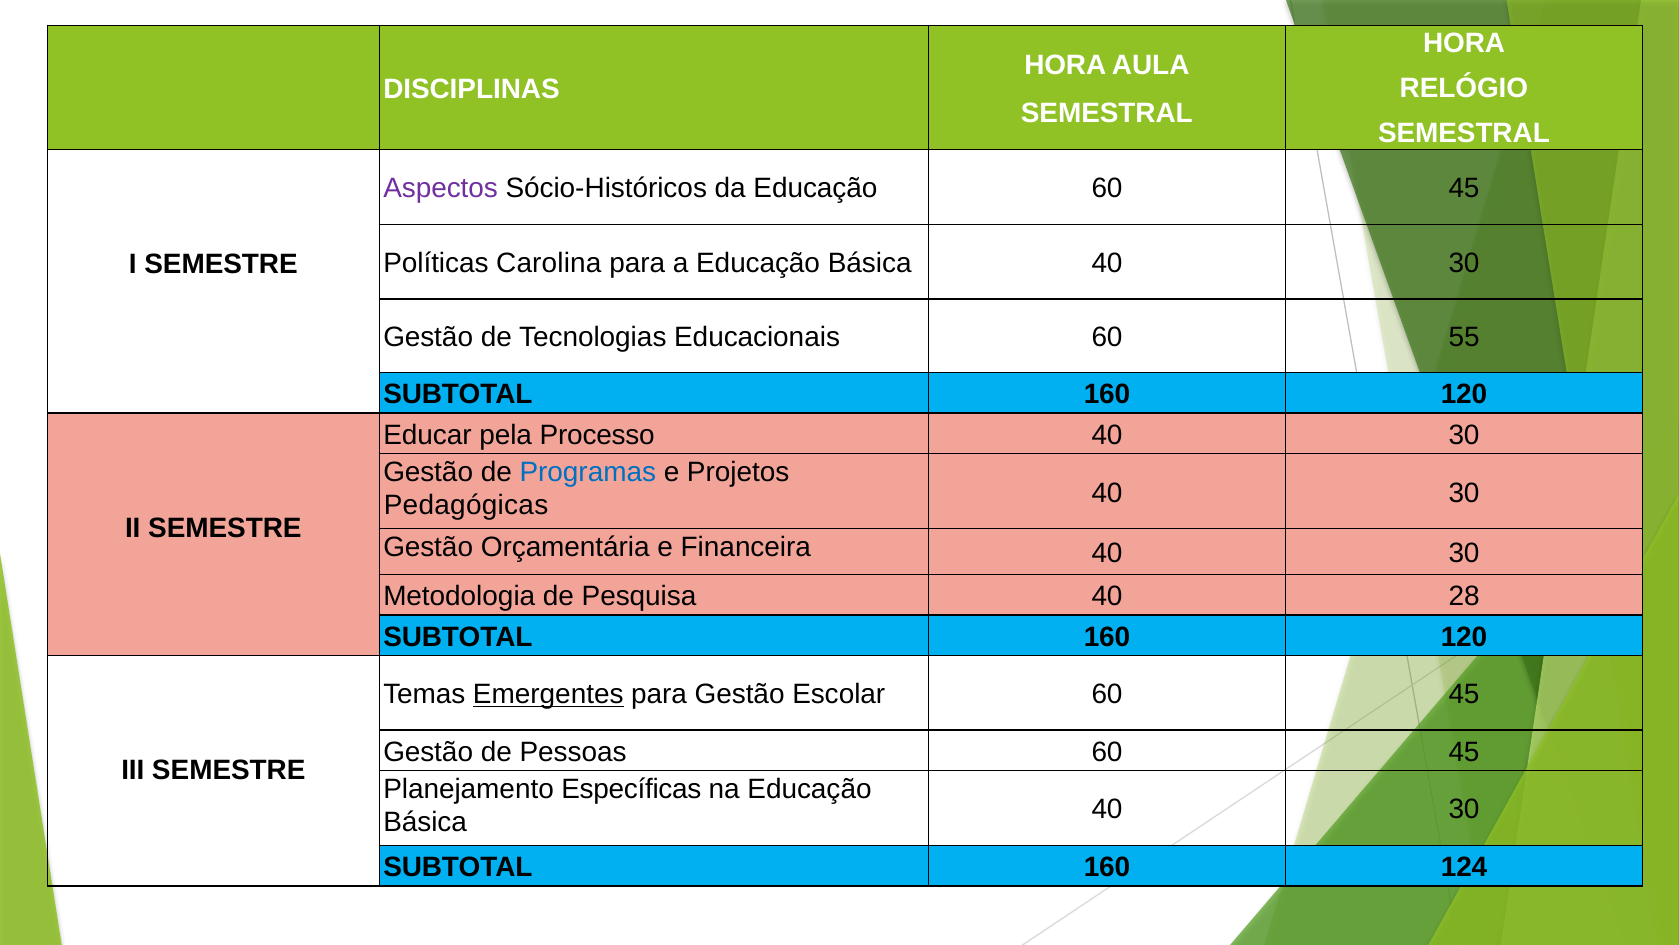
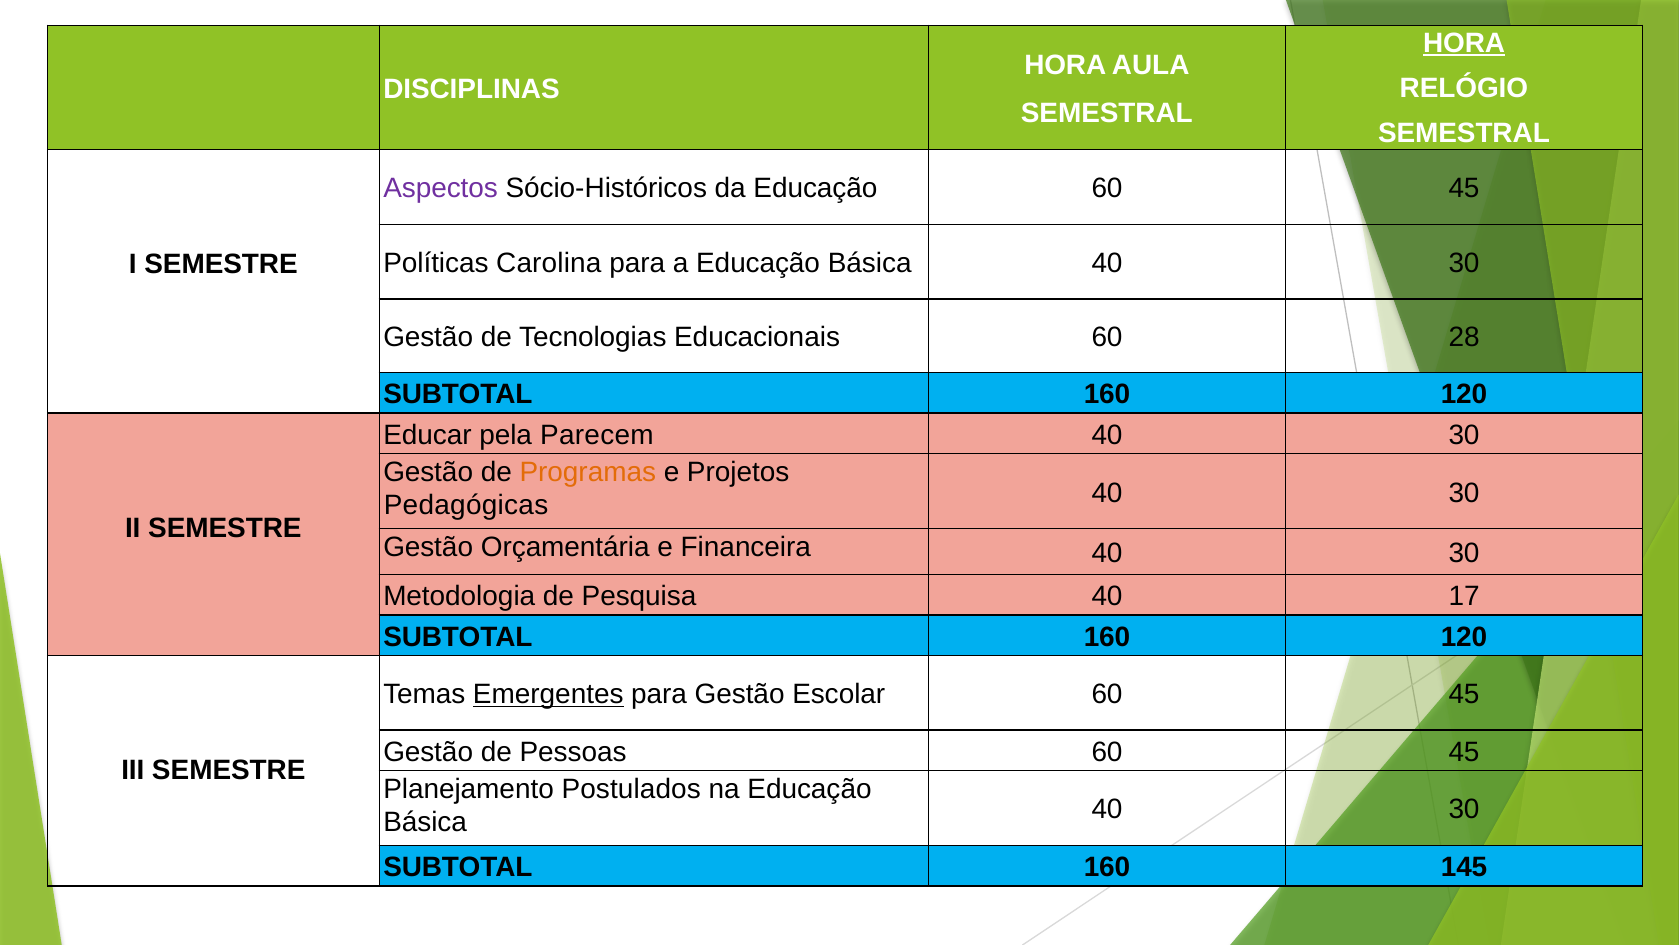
HORA at (1464, 43) underline: none -> present
55: 55 -> 28
Processo: Processo -> Parecem
Programas colour: blue -> orange
28: 28 -> 17
Específicas: Específicas -> Postulados
124: 124 -> 145
